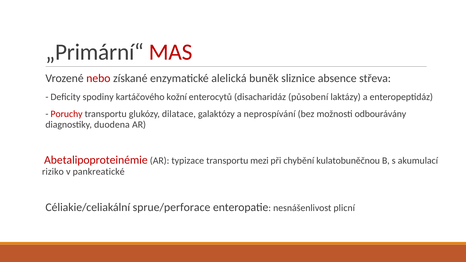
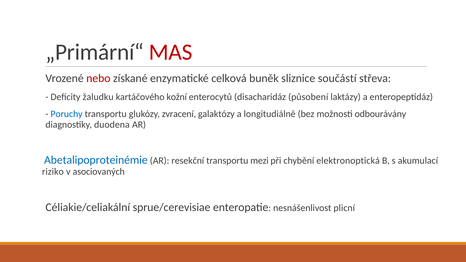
alelická: alelická -> celková
absence: absence -> součástí
spodiny: spodiny -> žaludku
Poruchy colour: red -> blue
dilatace: dilatace -> zvracení
neprospívání: neprospívání -> longitudiálně
Abetalipoproteinémie colour: red -> blue
typizace: typizace -> resekční
kulatobuněčnou: kulatobuněčnou -> elektronoptická
pankreatické: pankreatické -> asociovaných
sprue/perforace: sprue/perforace -> sprue/cerevisiae
